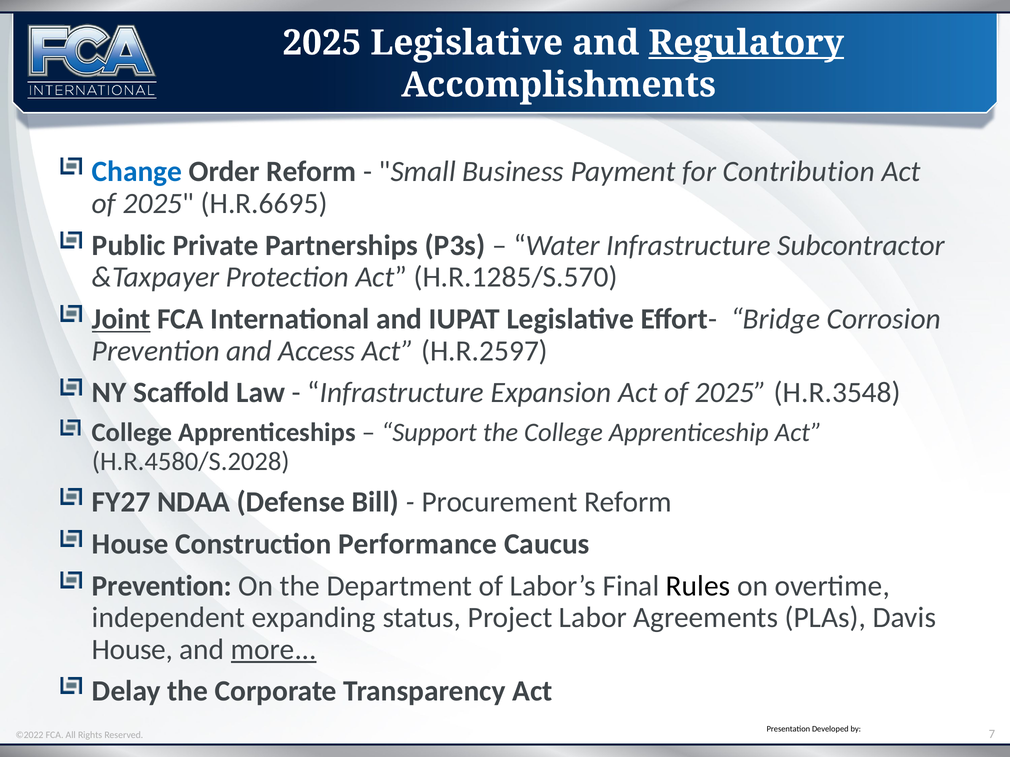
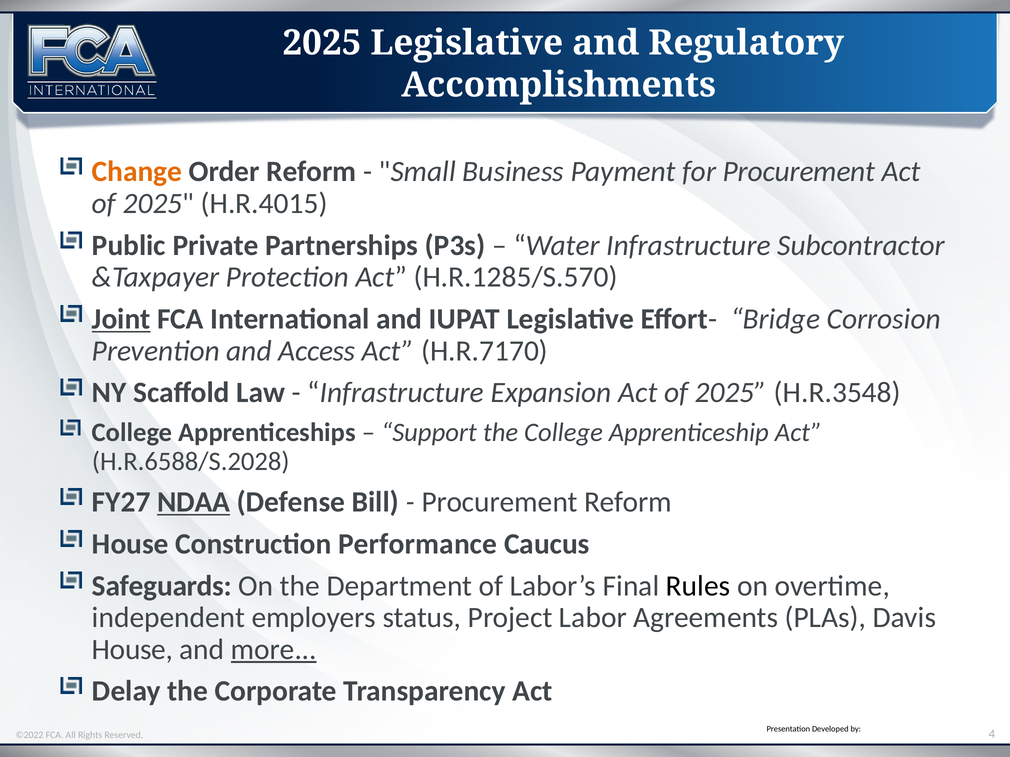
Regulatory underline: present -> none
Change colour: blue -> orange
for Contribution: Contribution -> Procurement
H.R.6695: H.R.6695 -> H.R.4015
H.R.2597: H.R.2597 -> H.R.7170
H.R.4580/S.2028: H.R.4580/S.2028 -> H.R.6588/S.2028
NDAA underline: none -> present
Prevention at (162, 586): Prevention -> Safeguards
expanding: expanding -> employers
7: 7 -> 4
